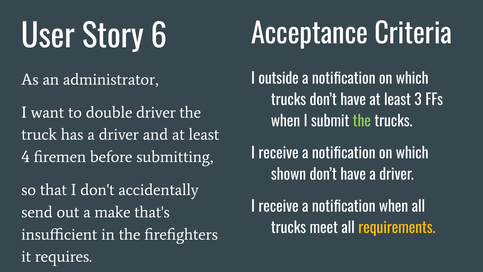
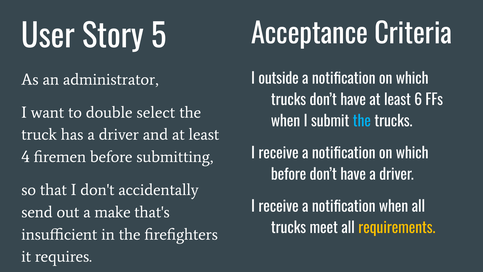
6: 6 -> 5
3: 3 -> 6
double driver: driver -> select
the at (362, 121) colour: light green -> light blue
shown at (289, 175): shown -> before
